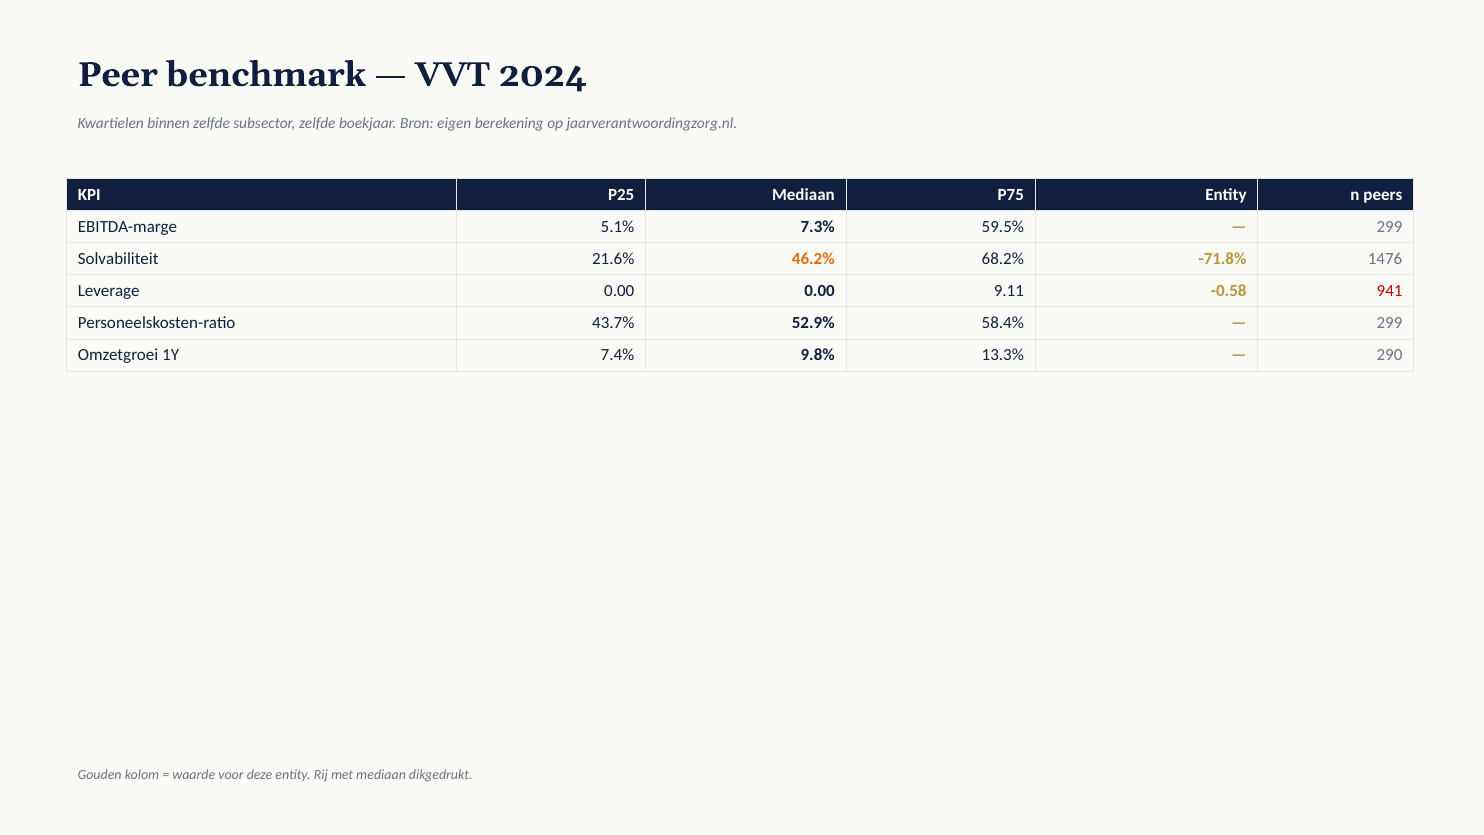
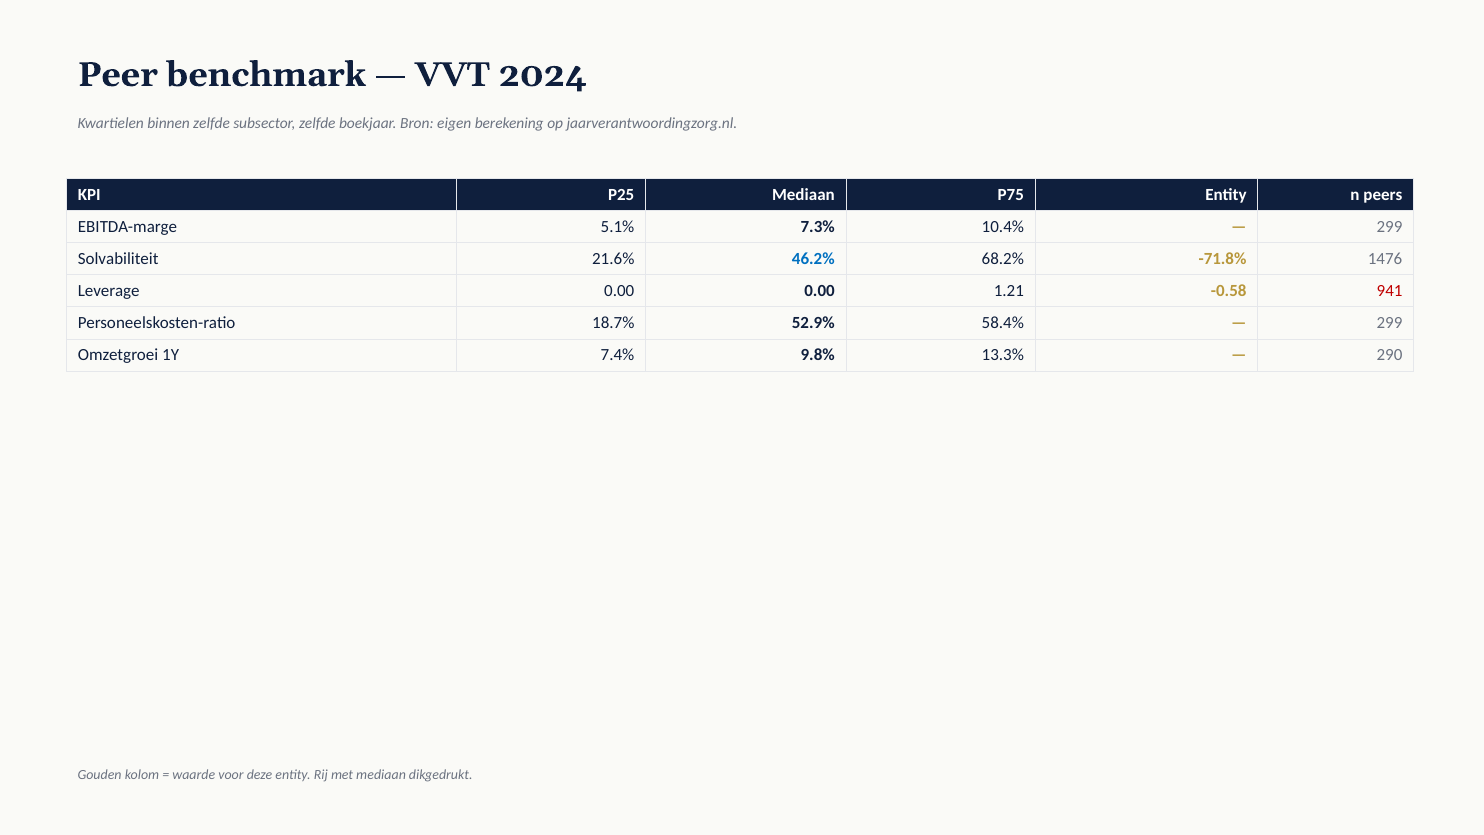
59.5%: 59.5% -> 10.4%
46.2% colour: orange -> blue
9.11: 9.11 -> 1.21
43.7%: 43.7% -> 18.7%
